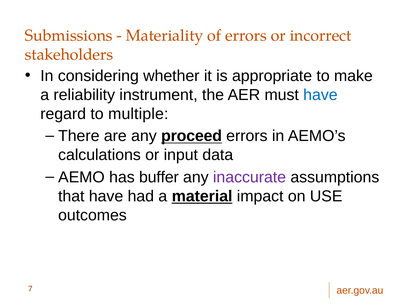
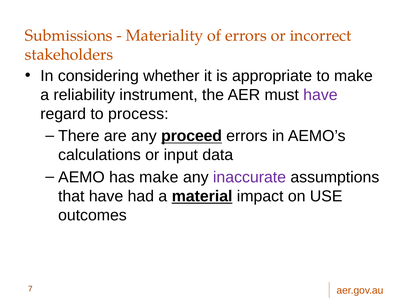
have at (320, 95) colour: blue -> purple
multiple: multiple -> process
has buffer: buffer -> make
